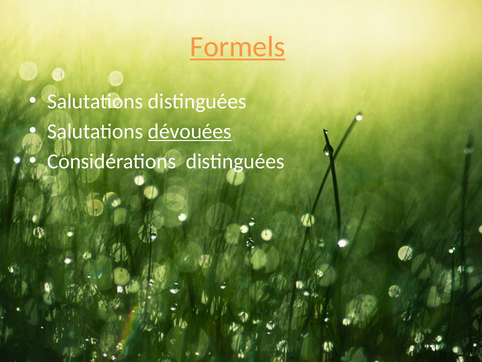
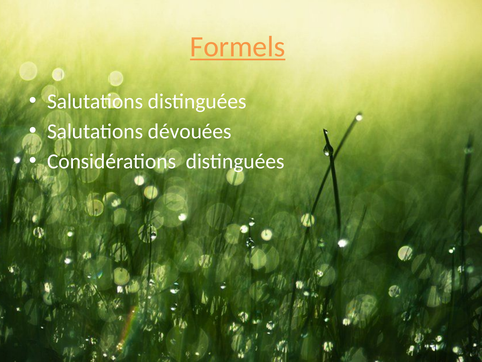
dévouées underline: present -> none
